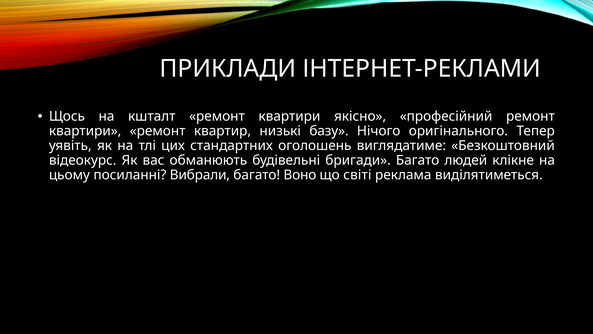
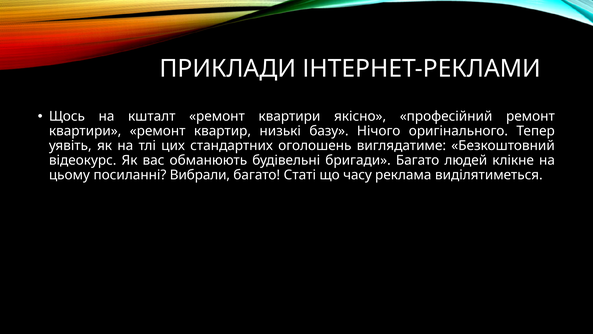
Воно: Воно -> Статі
світі: світі -> часу
